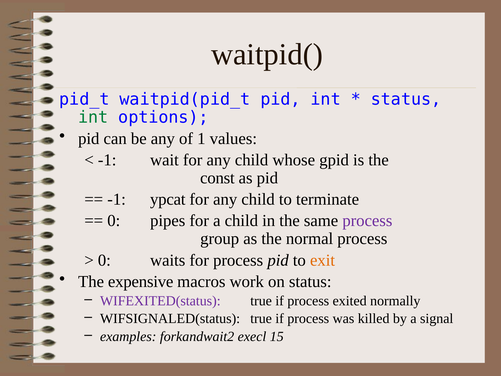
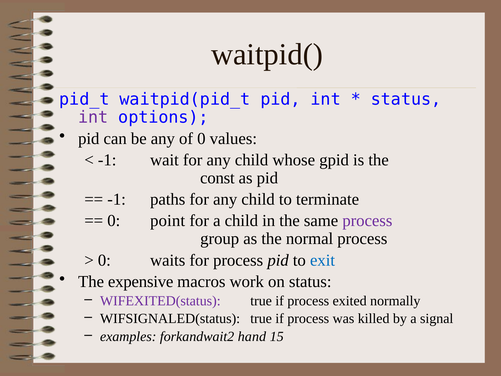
int at (93, 117) colour: green -> purple
of 1: 1 -> 0
ypcat: ypcat -> paths
pipes: pipes -> point
exit colour: orange -> blue
execl: execl -> hand
